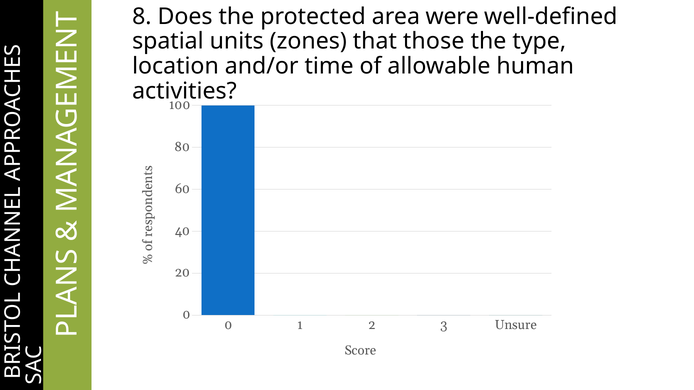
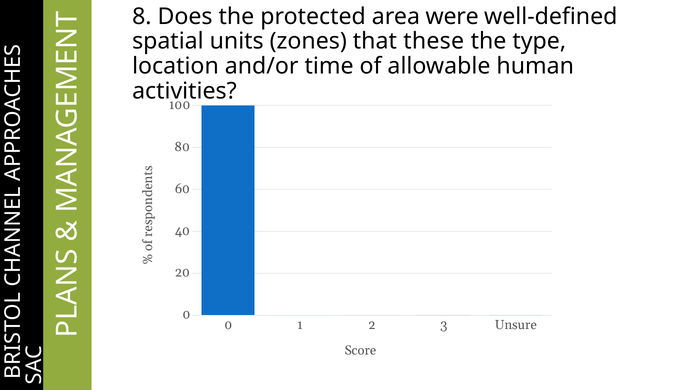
those: those -> these
